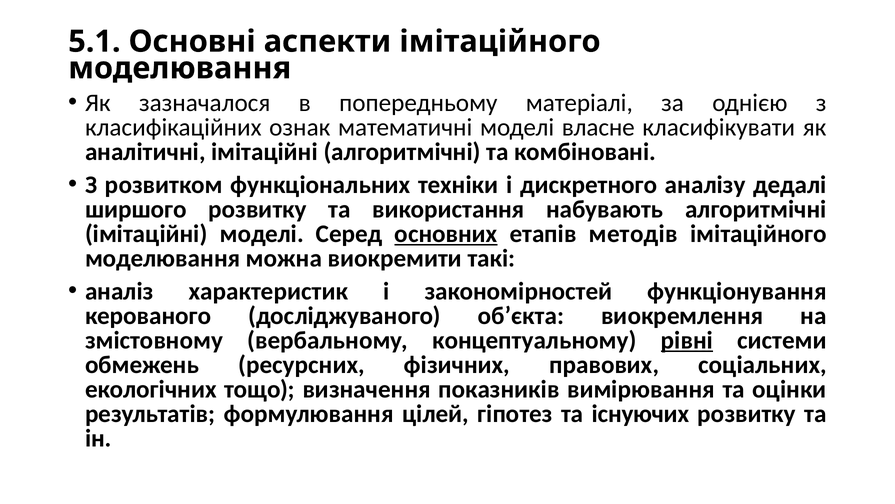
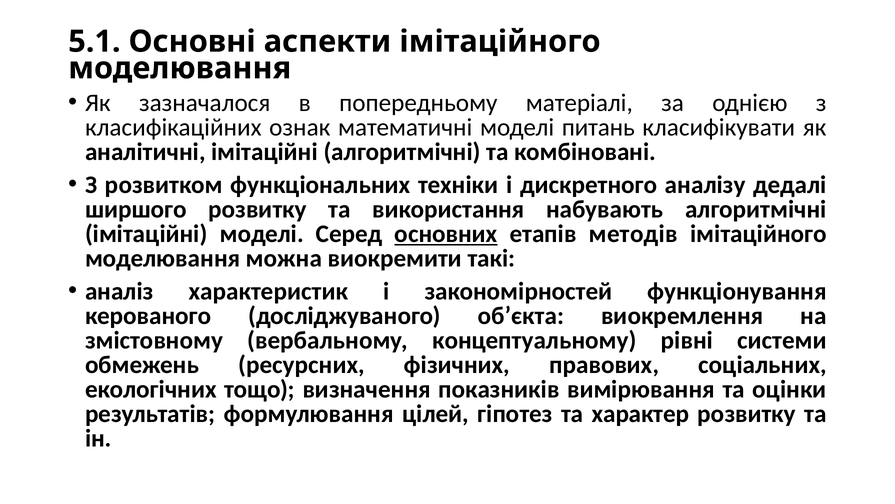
власне: власне -> питань
рівні underline: present -> none
існуючих: існуючих -> характер
